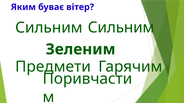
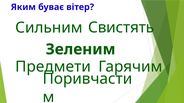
Сильним at (121, 28): Сильним -> Свистять
